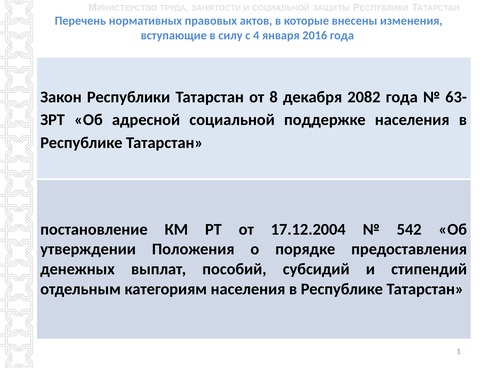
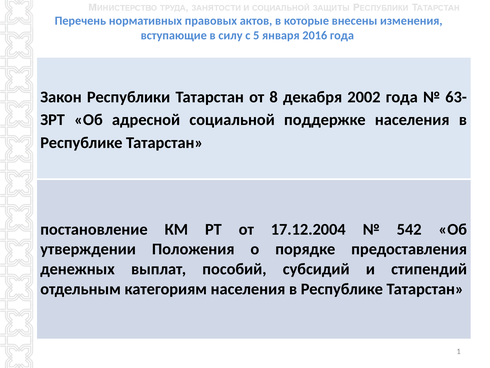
4: 4 -> 5
2082: 2082 -> 2002
